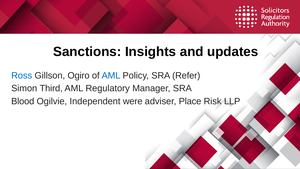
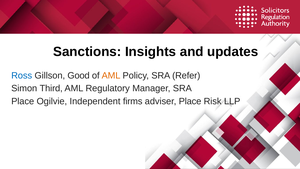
Ogiro: Ogiro -> Good
AML at (111, 75) colour: blue -> orange
Blood at (23, 101): Blood -> Place
were: were -> firms
